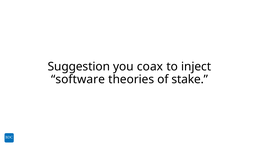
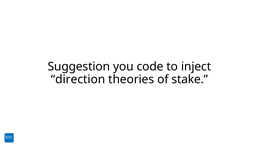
coax: coax -> code
software: software -> direction
